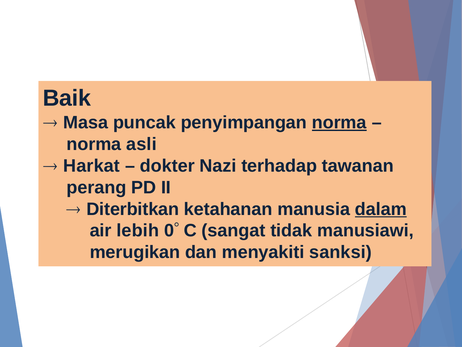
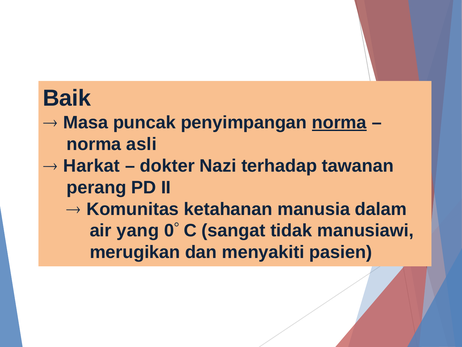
Diterbitkan: Diterbitkan -> Komunitas
dalam underline: present -> none
lebih: lebih -> yang
sanksi: sanksi -> pasien
